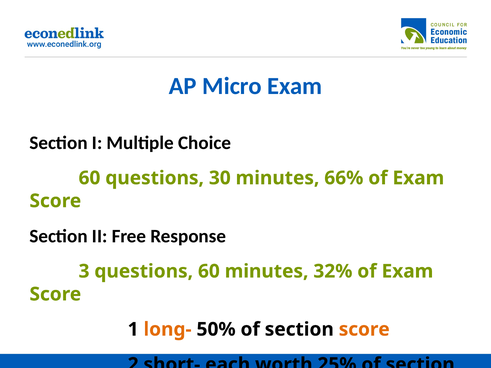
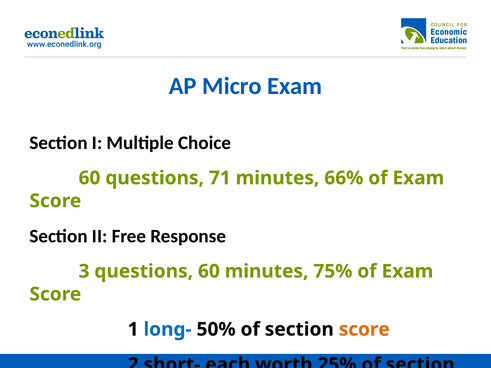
30: 30 -> 71
32%: 32% -> 75%
long- colour: orange -> blue
